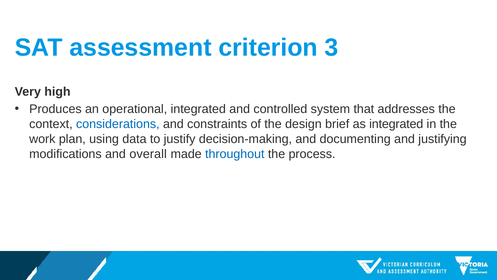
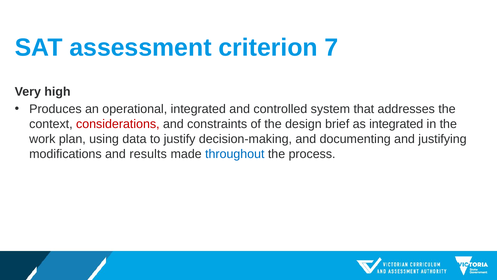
3: 3 -> 7
considerations colour: blue -> red
overall: overall -> results
